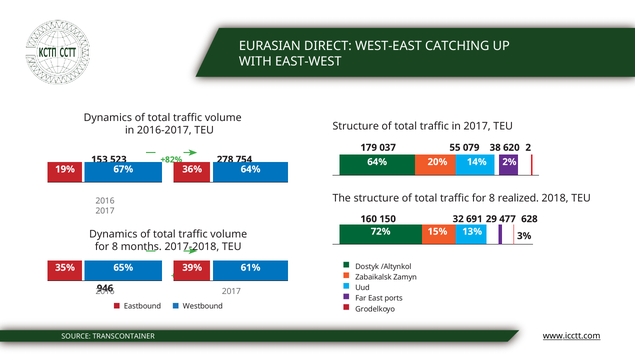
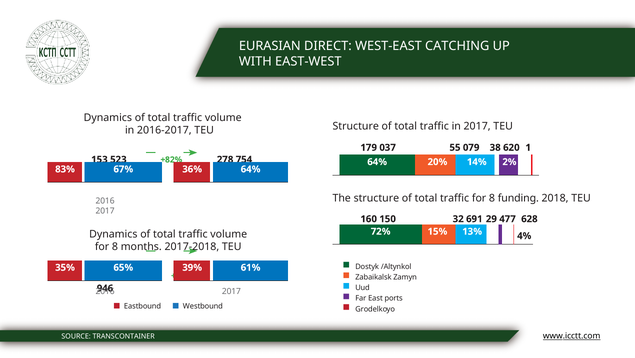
2: 2 -> 1
19%: 19% -> 83%
realized: realized -> funding
3%: 3% -> 4%
